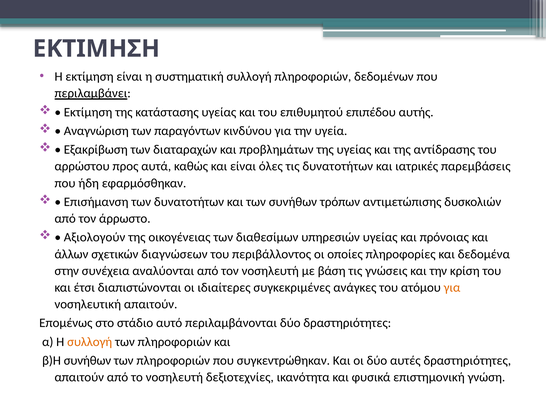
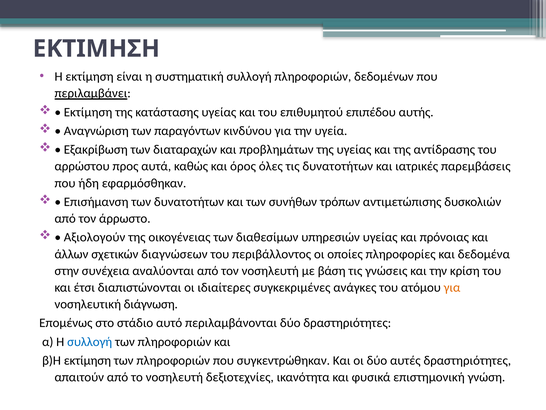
και είναι: είναι -> όρος
νοσηλευτική απαιτούν: απαιτούν -> διάγνωση
συλλογή at (90, 341) colour: orange -> blue
β)Η συνήθων: συνήθων -> εκτίμηση
